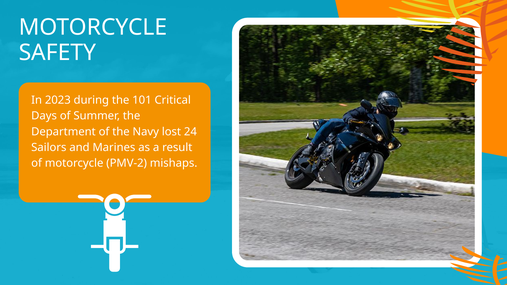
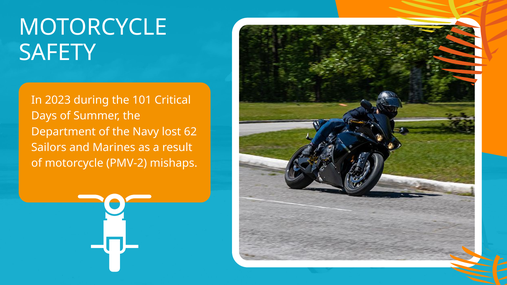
24: 24 -> 62
